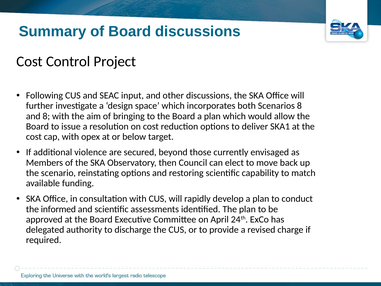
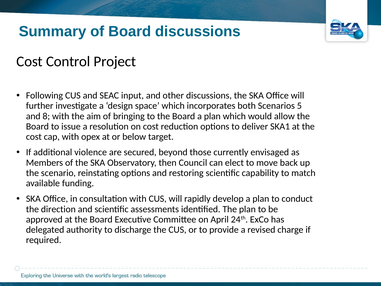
Scenarios 8: 8 -> 5
informed: informed -> direction
